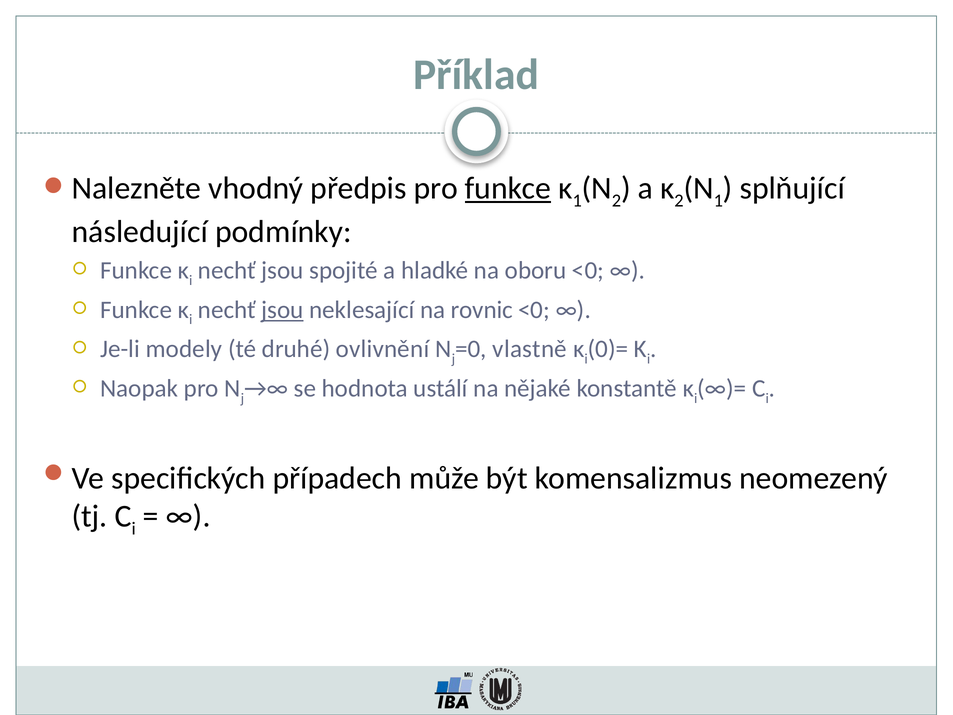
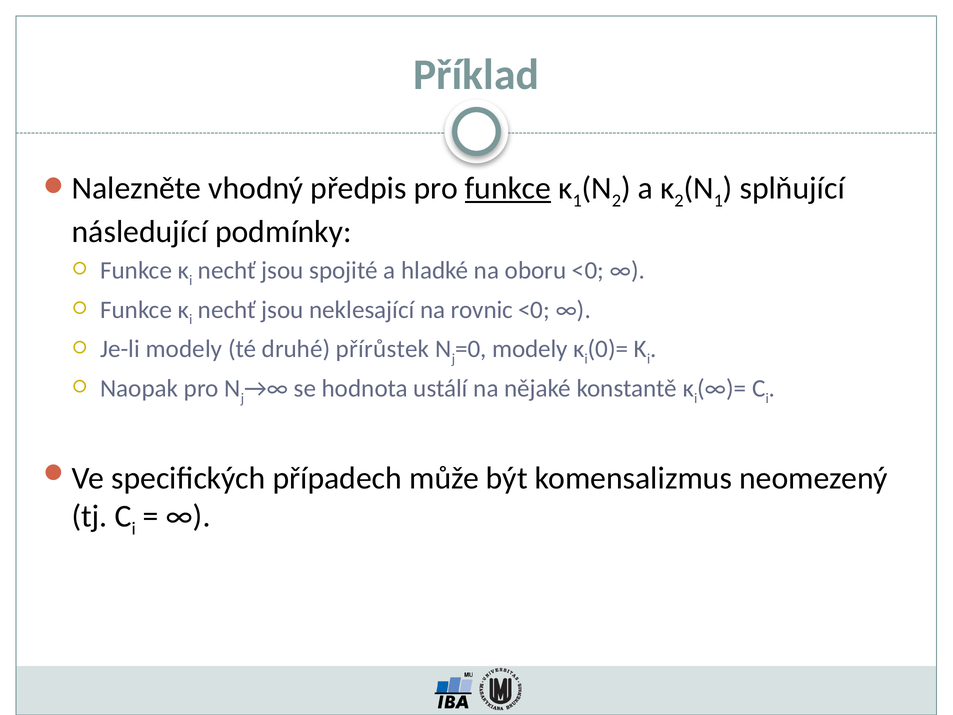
jsou at (283, 310) underline: present -> none
ovlivnění: ovlivnění -> přírůstek
vlastně at (530, 349): vlastně -> modely
